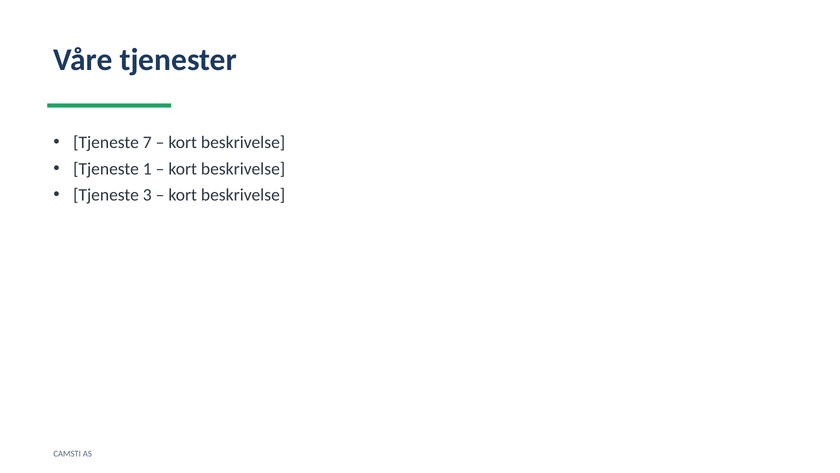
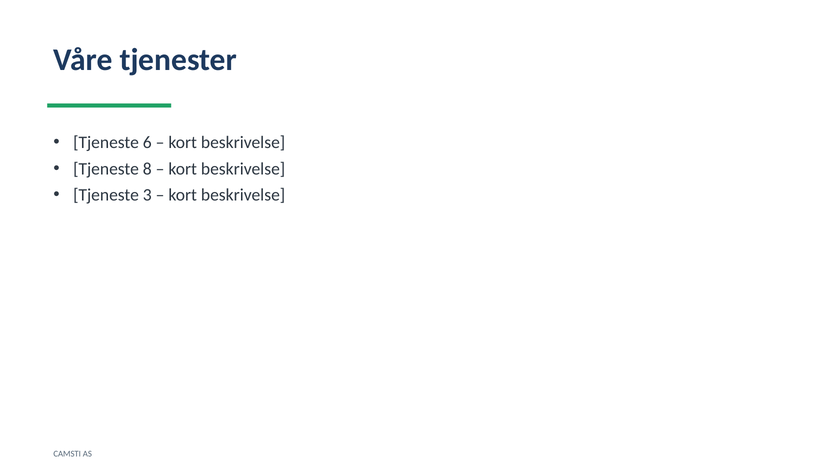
7: 7 -> 6
1: 1 -> 8
